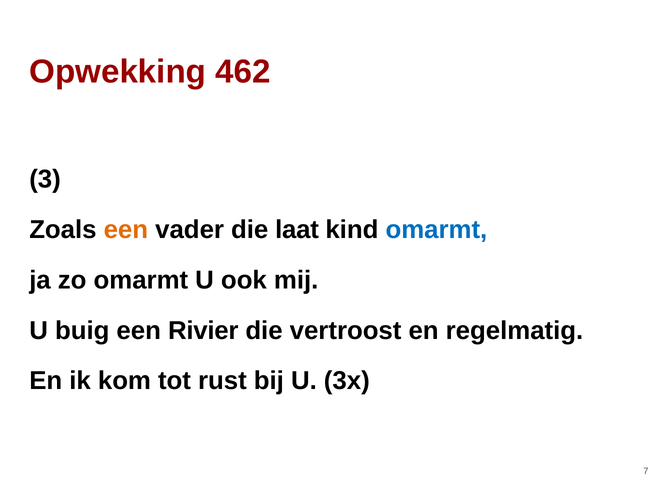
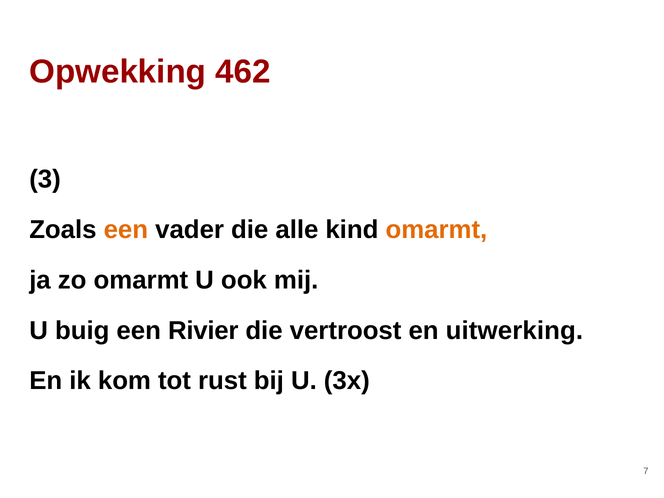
laat: laat -> alle
omarmt at (436, 230) colour: blue -> orange
regelmatig: regelmatig -> uitwerking
